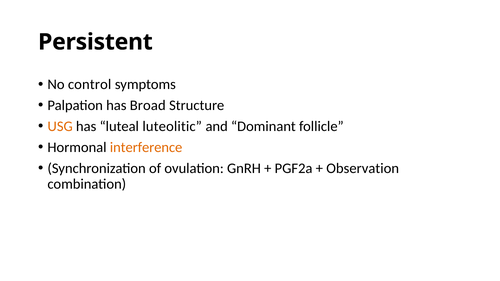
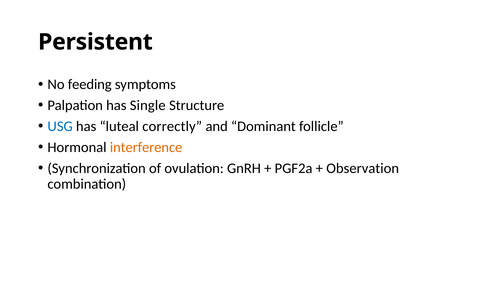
control: control -> feeding
Broad: Broad -> Single
USG colour: orange -> blue
luteolitic: luteolitic -> correctly
